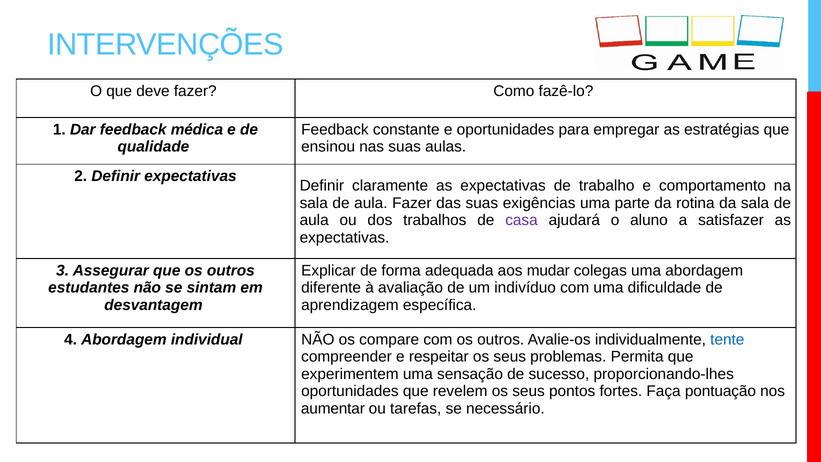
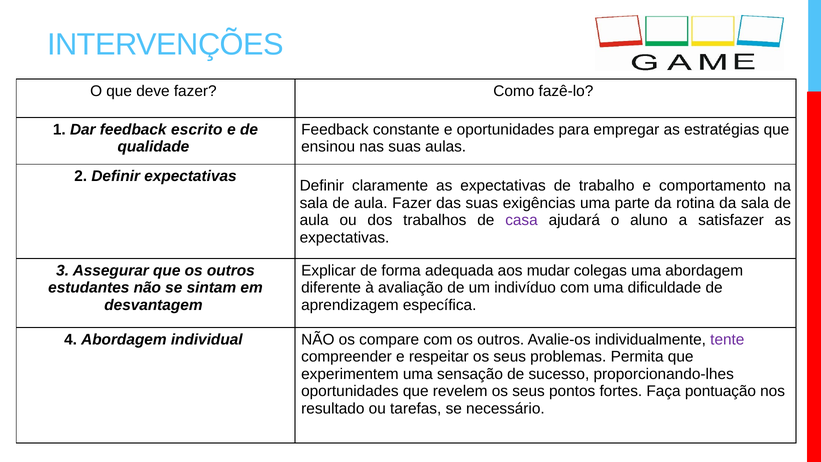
médica: médica -> escrito
tente colour: blue -> purple
aumentar: aumentar -> resultado
